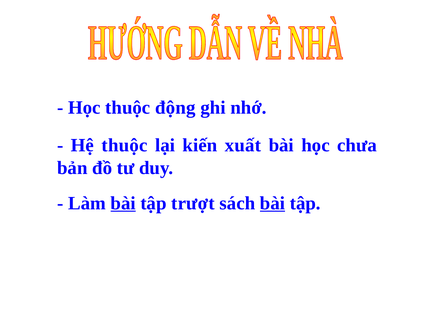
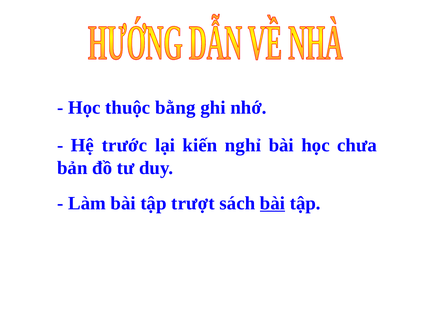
động: động -> bằng
Hệ thuộc: thuộc -> trước
xuất: xuất -> nghỉ
bài at (123, 203) underline: present -> none
